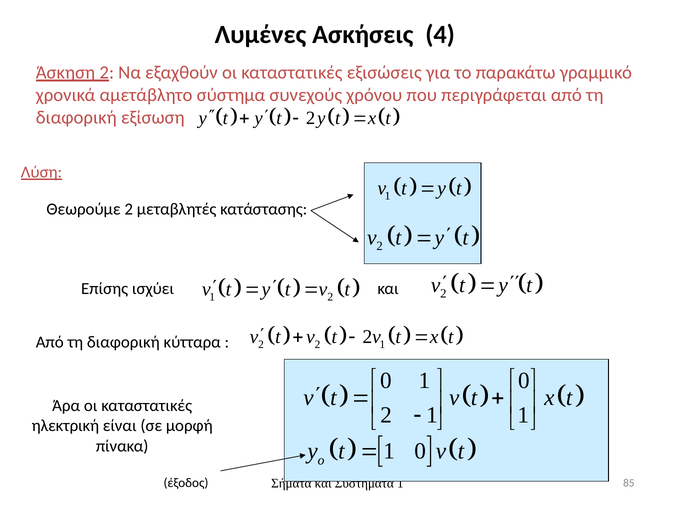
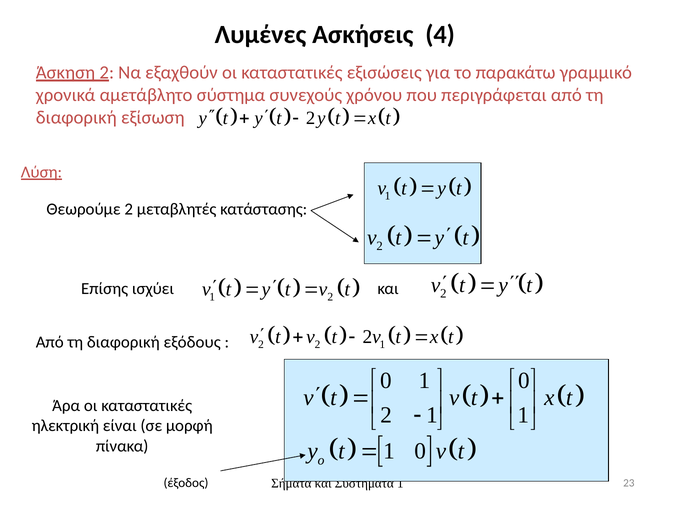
κύτταρα: κύτταρα -> εξόδους
85: 85 -> 23
